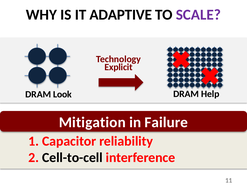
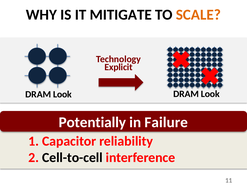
ADAPTIVE: ADAPTIVE -> MITIGATE
SCALE colour: purple -> orange
Help at (210, 94): Help -> Look
Mitigation: Mitigation -> Potentially
